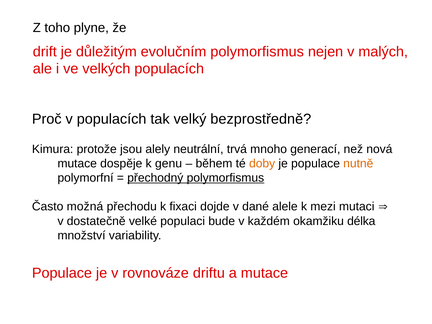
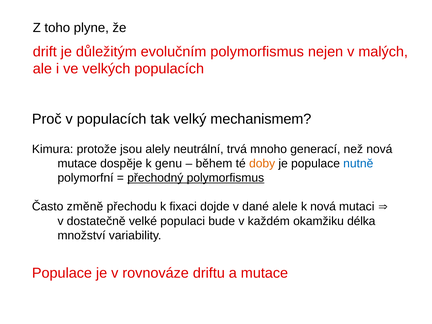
bezprostředně: bezprostředně -> mechanismem
nutně colour: orange -> blue
možná: možná -> změně
k mezi: mezi -> nová
